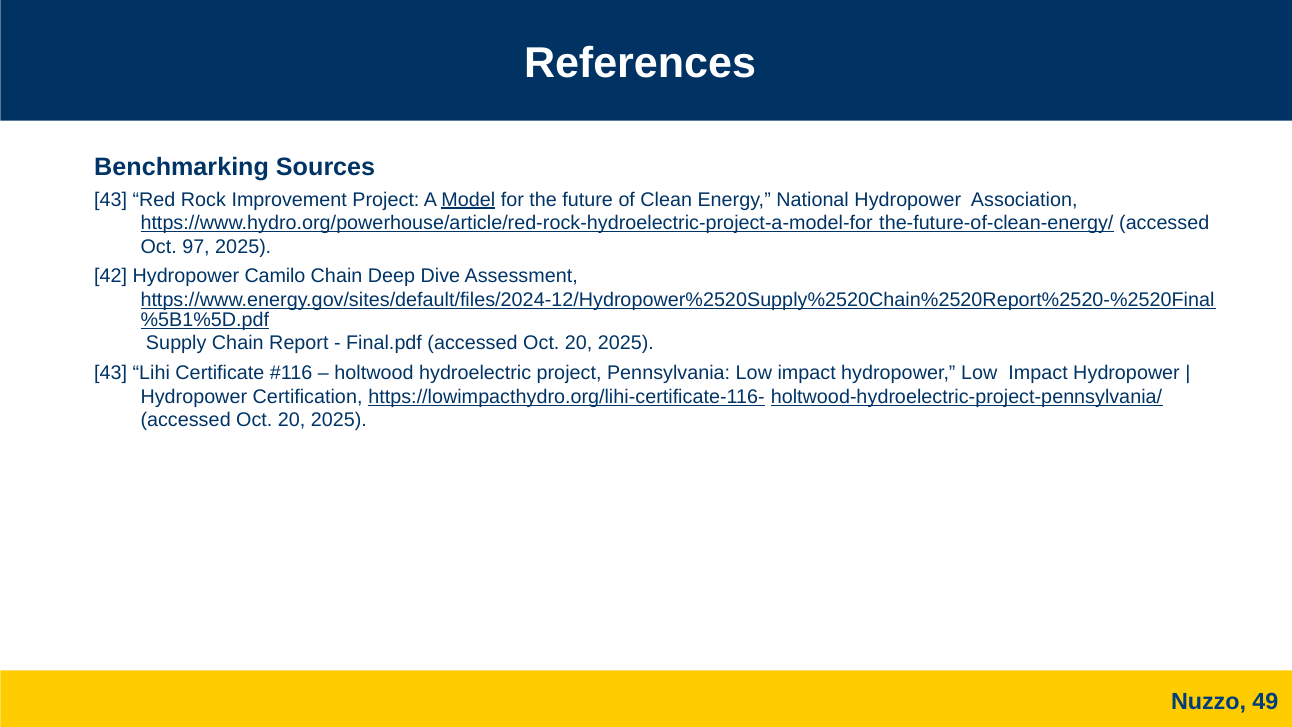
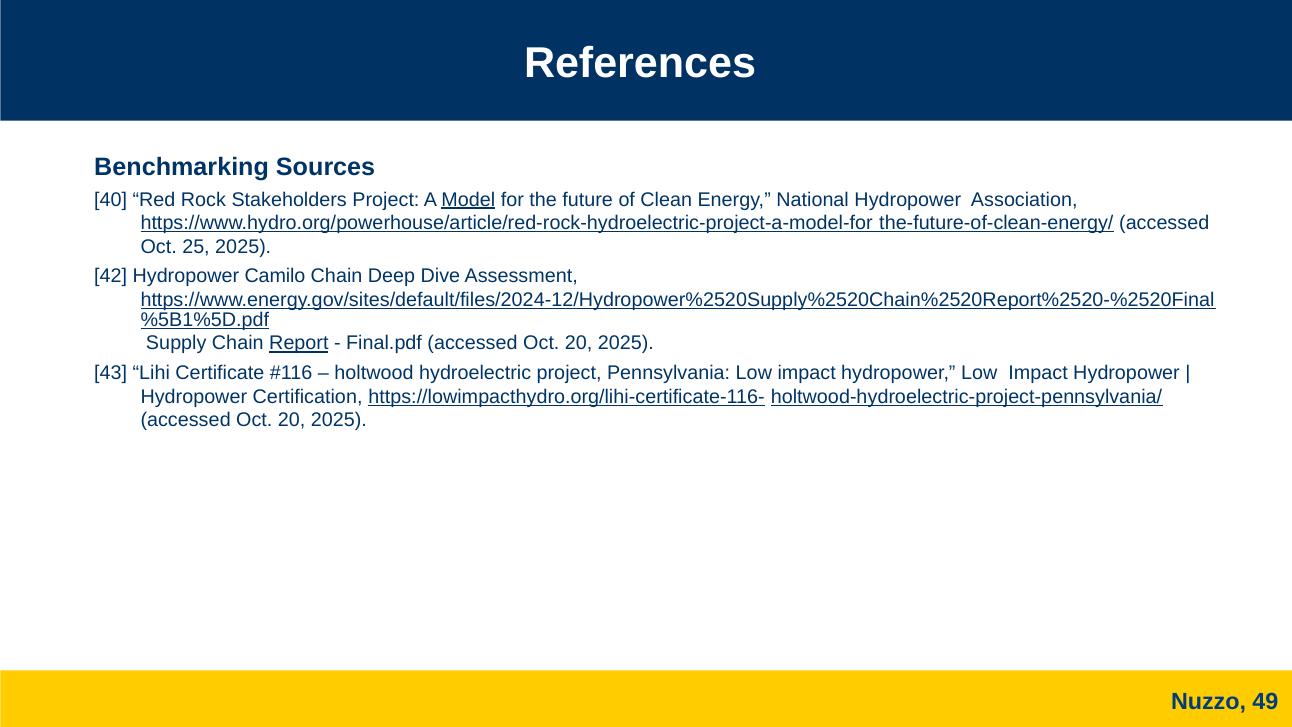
43 at (111, 199): 43 -> 40
Improvement: Improvement -> Stakeholders
97: 97 -> 25
Report underline: none -> present
